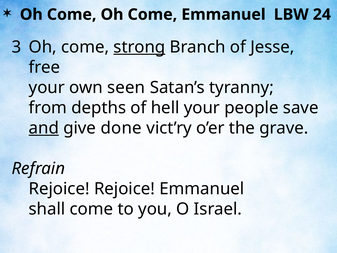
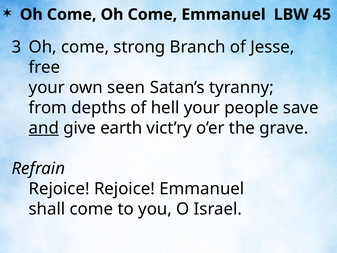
24: 24 -> 45
strong underline: present -> none
done: done -> earth
